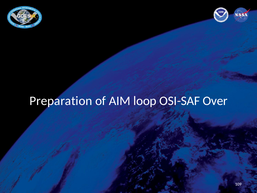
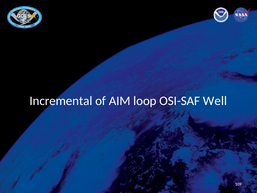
Preparation: Preparation -> Incremental
Over: Over -> Well
